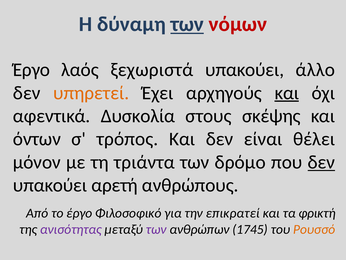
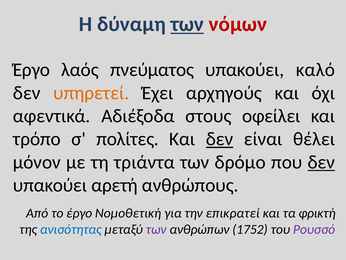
ξεχωριστά: ξεχωριστά -> πνεύματος
άλλο: άλλο -> καλό
και at (287, 93) underline: present -> none
Δυσκολία: Δυσκολία -> Αδιέξοδα
σκέψης: σκέψης -> οφείλει
όντων: όντων -> τρόπο
τρόπος: τρόπος -> πολίτες
δεν at (220, 139) underline: none -> present
Φιλοσοφικό: Φιλοσοφικό -> Νομοθετική
ανισότητας colour: purple -> blue
1745: 1745 -> 1752
Ρουσσό colour: orange -> purple
